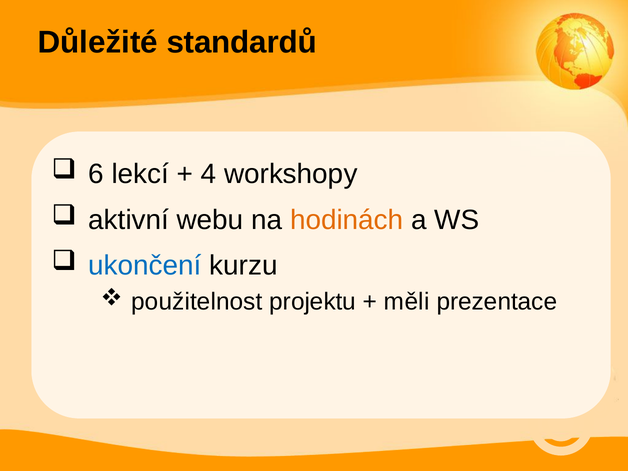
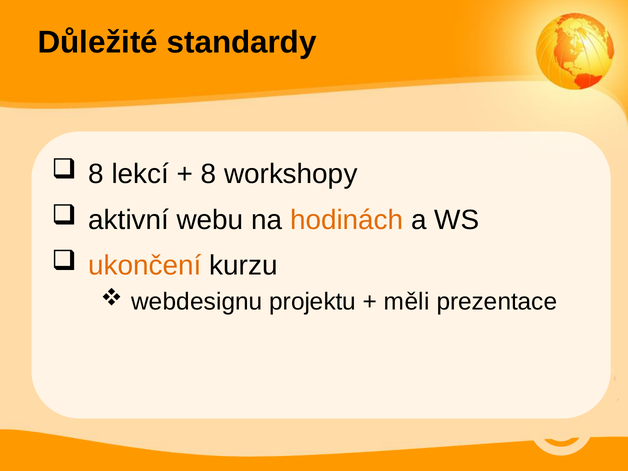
standardů: standardů -> standardy
6 at (96, 174): 6 -> 8
4 at (208, 174): 4 -> 8
ukončení colour: blue -> orange
použitelnost: použitelnost -> webdesignu
